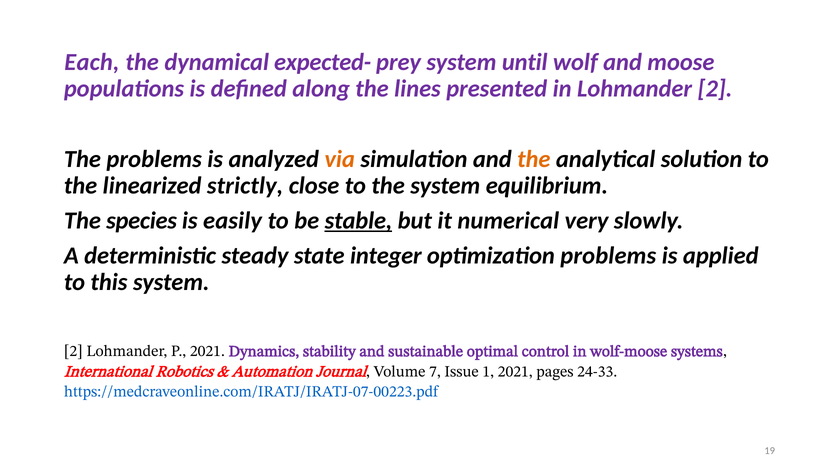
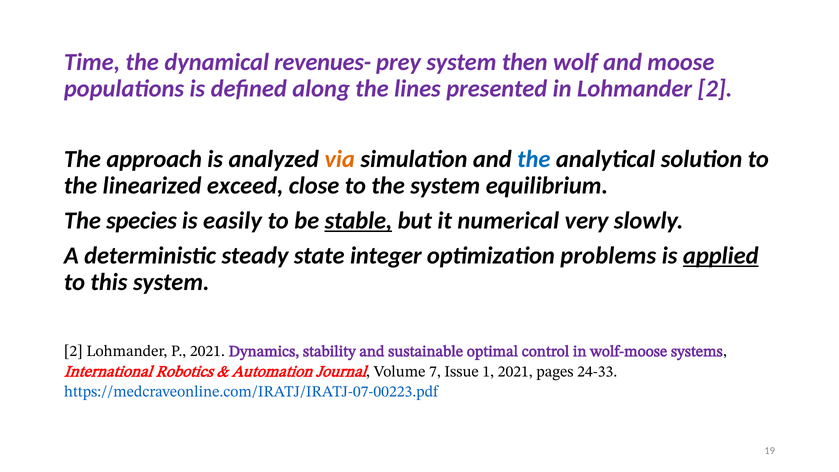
Each: Each -> Time
expected-: expected- -> revenues-
until: until -> then
The problems: problems -> approach
the at (534, 159) colour: orange -> blue
strictly: strictly -> exceed
applied underline: none -> present
